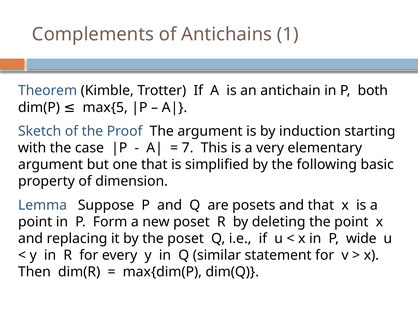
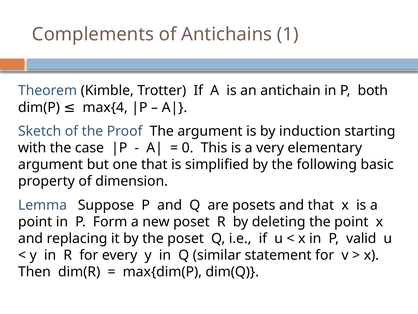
max{5: max{5 -> max{4
7: 7 -> 0
wide: wide -> valid
